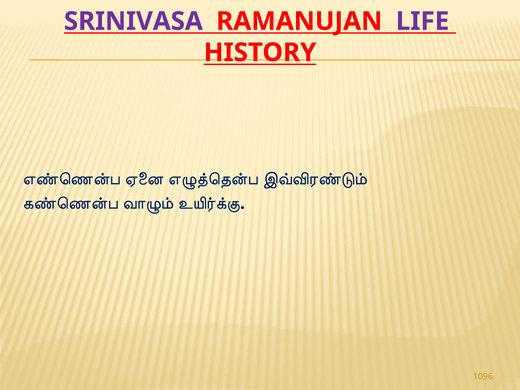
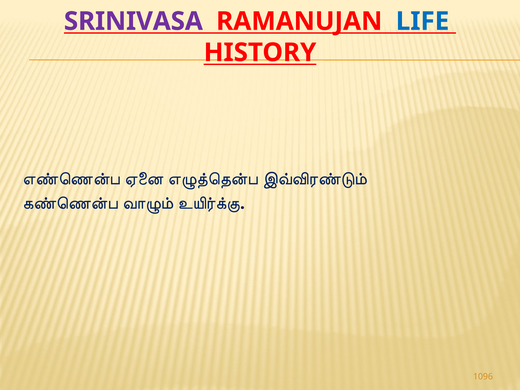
LIFE colour: purple -> blue
